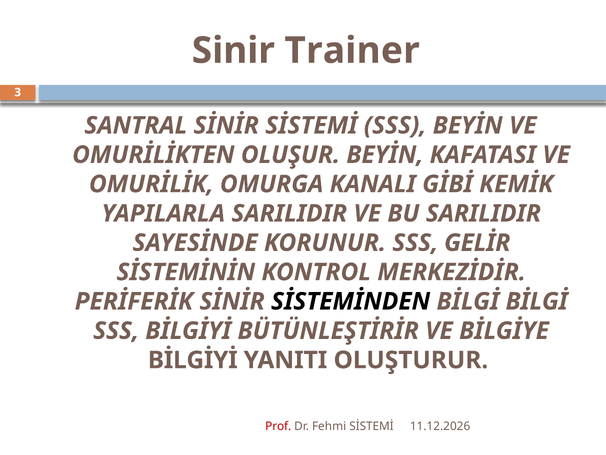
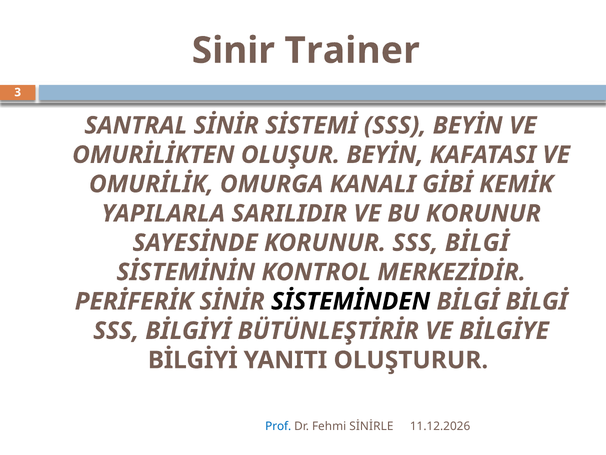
BU SARILIDIR: SARILIDIR -> KORUNUR
SSS GELİR: GELİR -> BİLGİ
Prof colour: red -> blue
Fehmi SİSTEMİ: SİSTEMİ -> SİNİRLE
